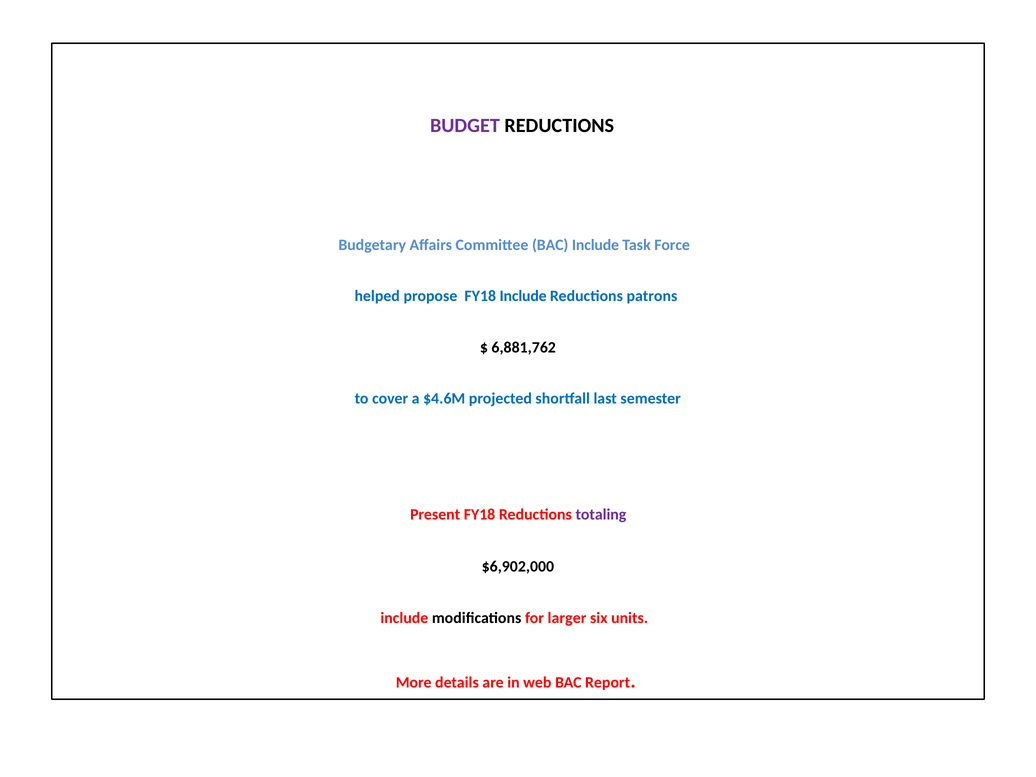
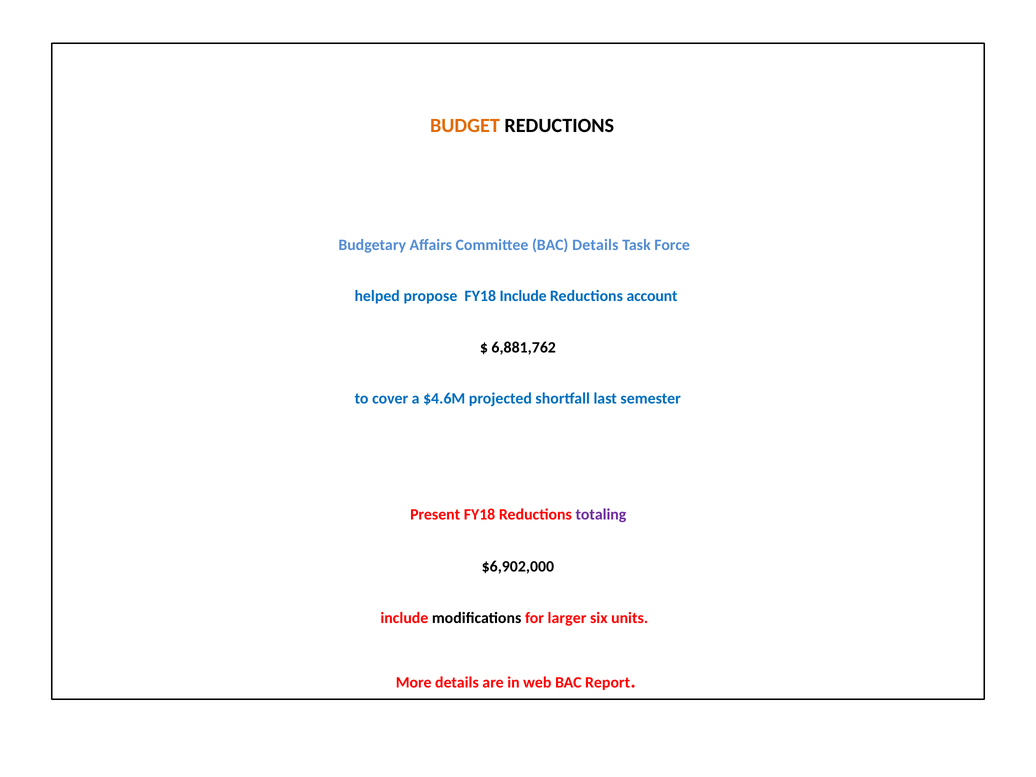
BUDGET colour: purple -> orange
BAC Include: Include -> Details
patrons: patrons -> account
